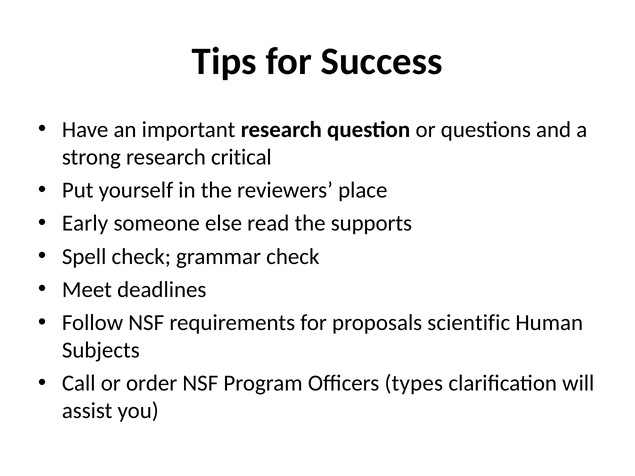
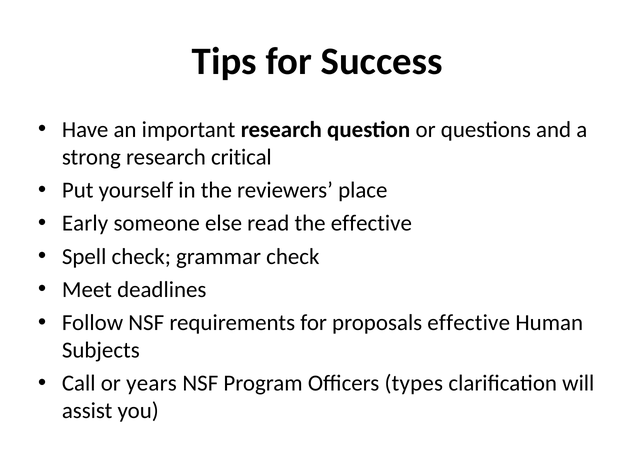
the supports: supports -> effective
proposals scientific: scientific -> effective
order: order -> years
